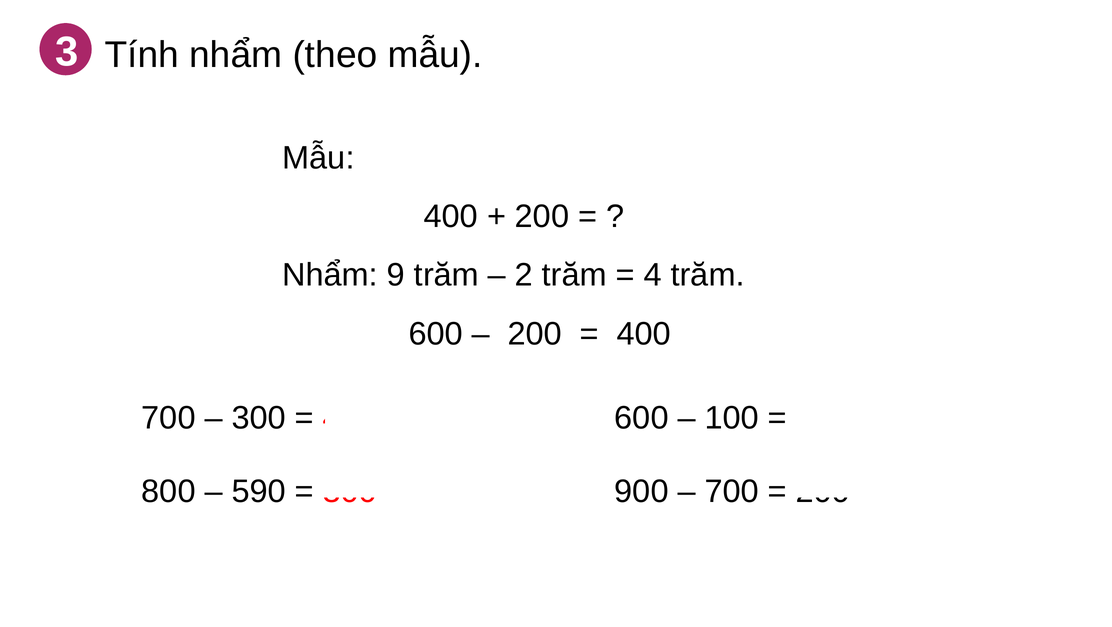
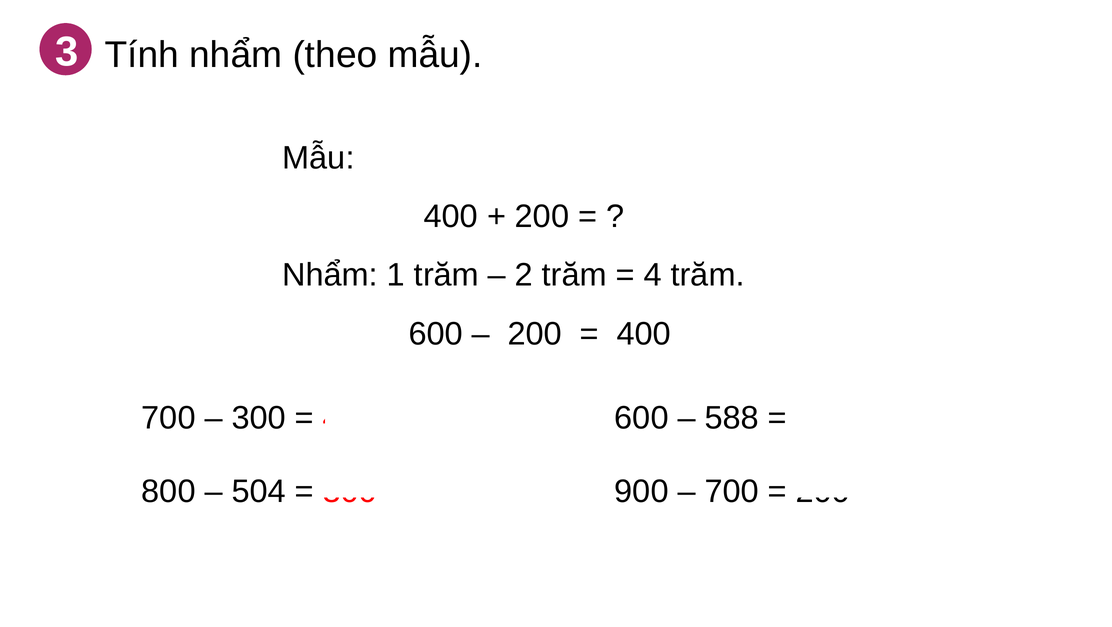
9: 9 -> 1
100: 100 -> 588
590: 590 -> 504
